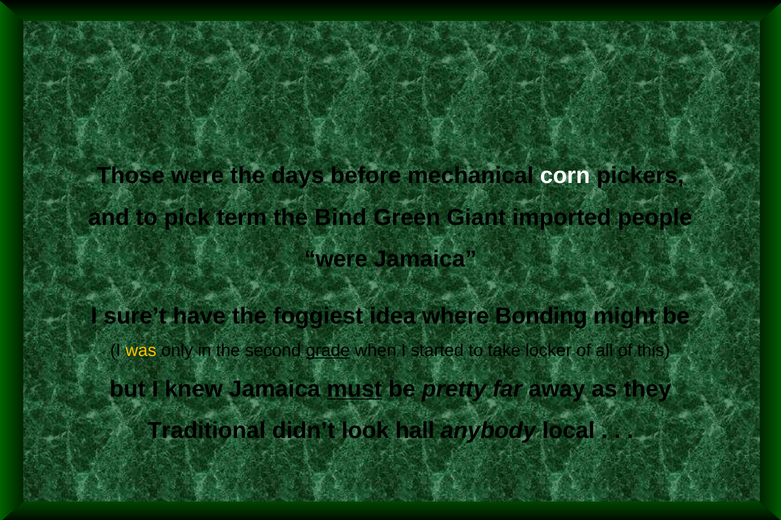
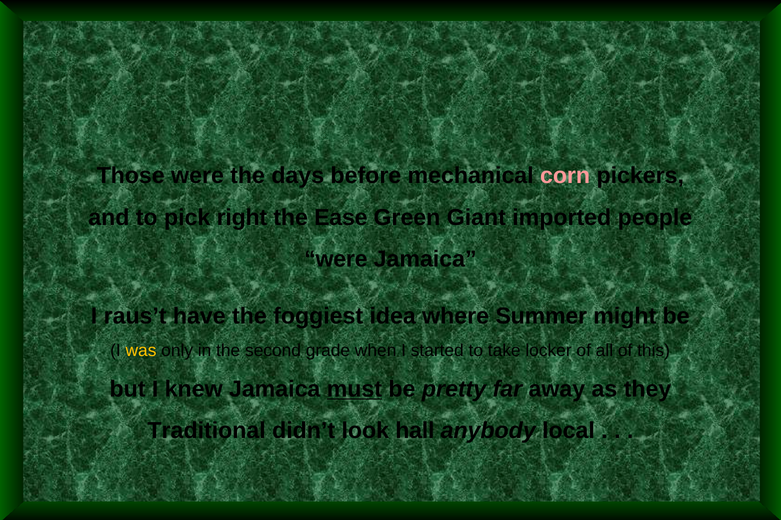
corn colour: white -> pink
term: term -> right
Bind: Bind -> Ease
sure’t: sure’t -> raus’t
Bonding: Bonding -> Summer
grade underline: present -> none
